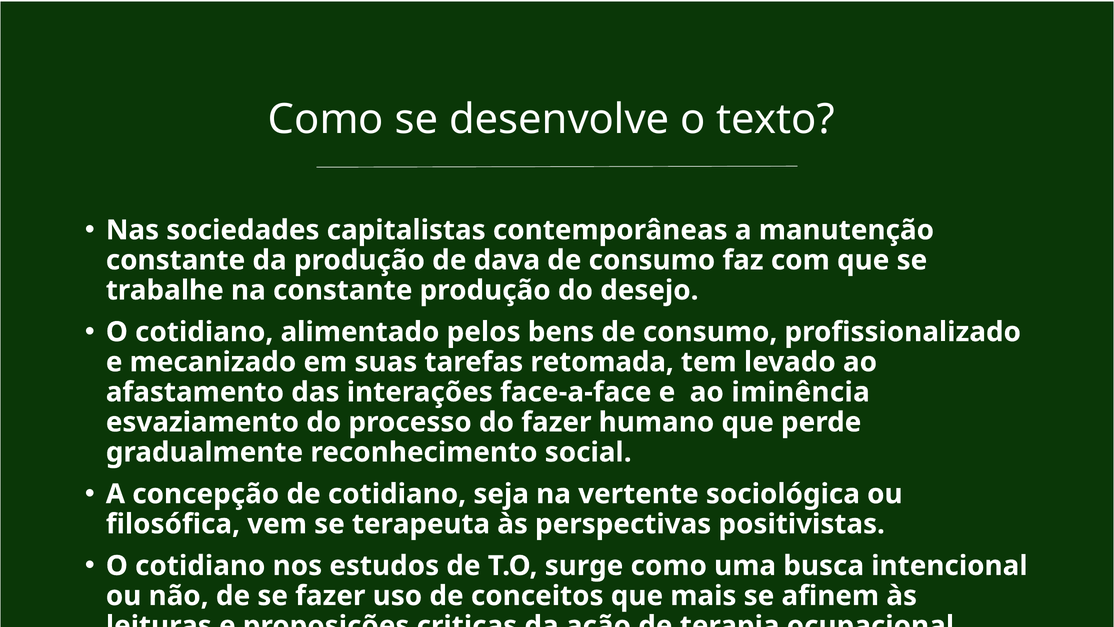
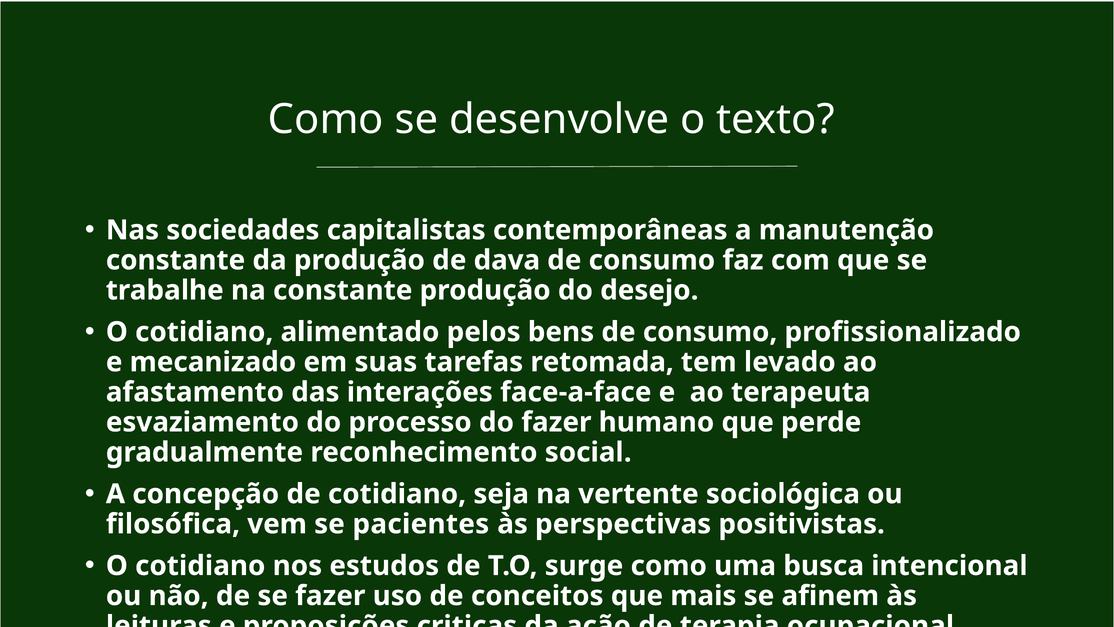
iminência: iminência -> terapeuta
terapeuta: terapeuta -> pacientes
